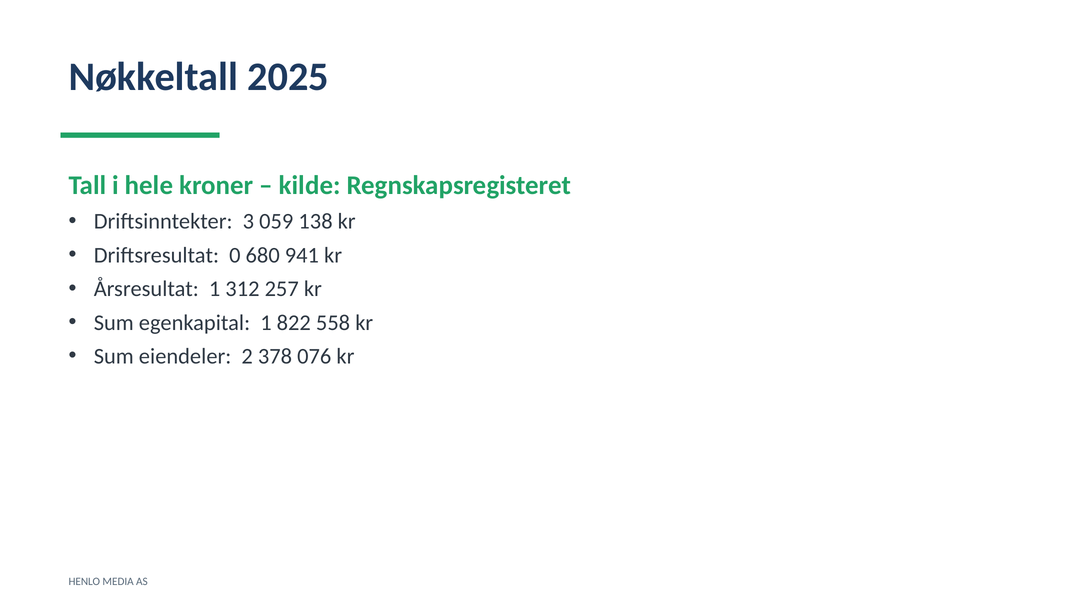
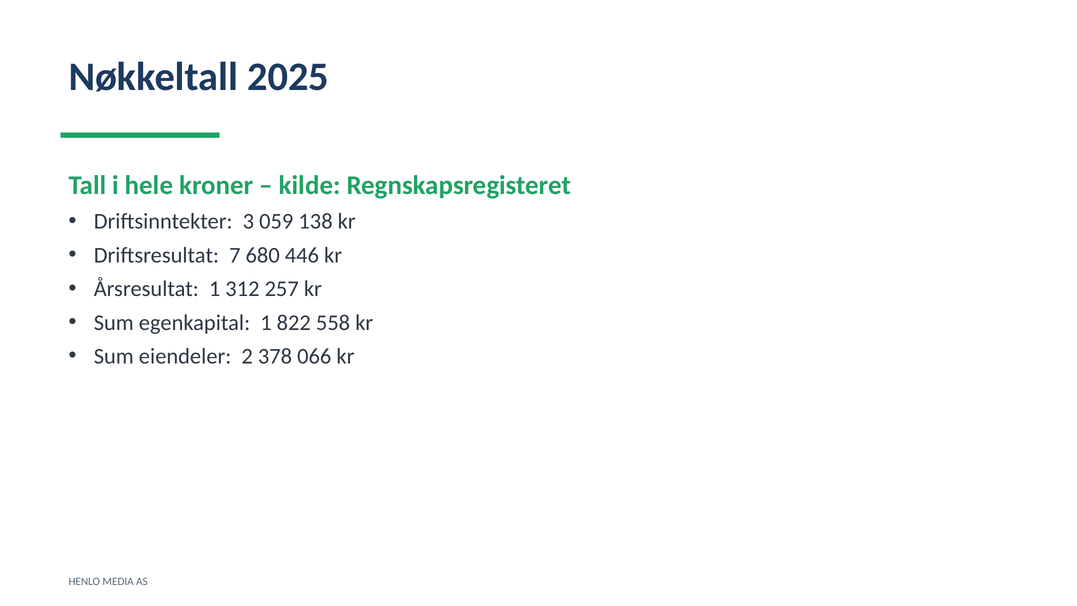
0: 0 -> 7
941: 941 -> 446
076: 076 -> 066
